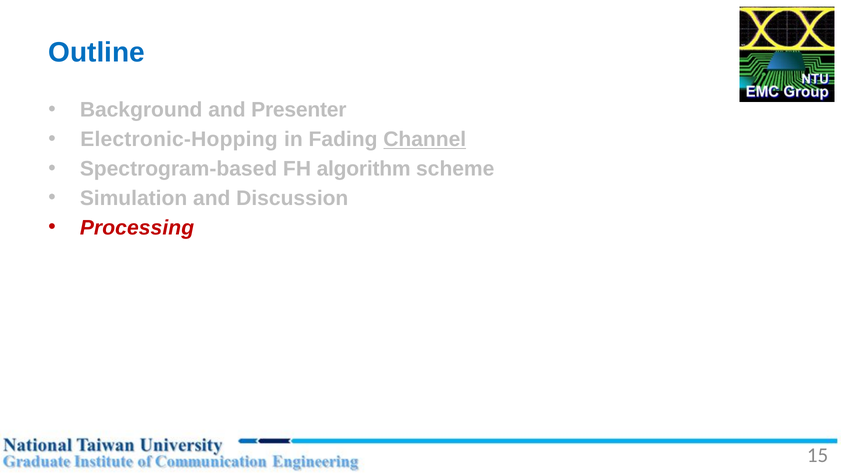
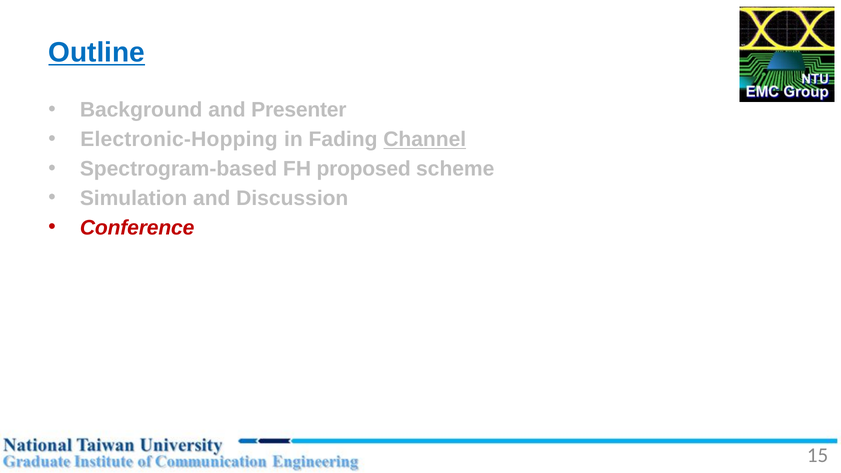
Outline underline: none -> present
algorithm: algorithm -> proposed
Processing: Processing -> Conference
